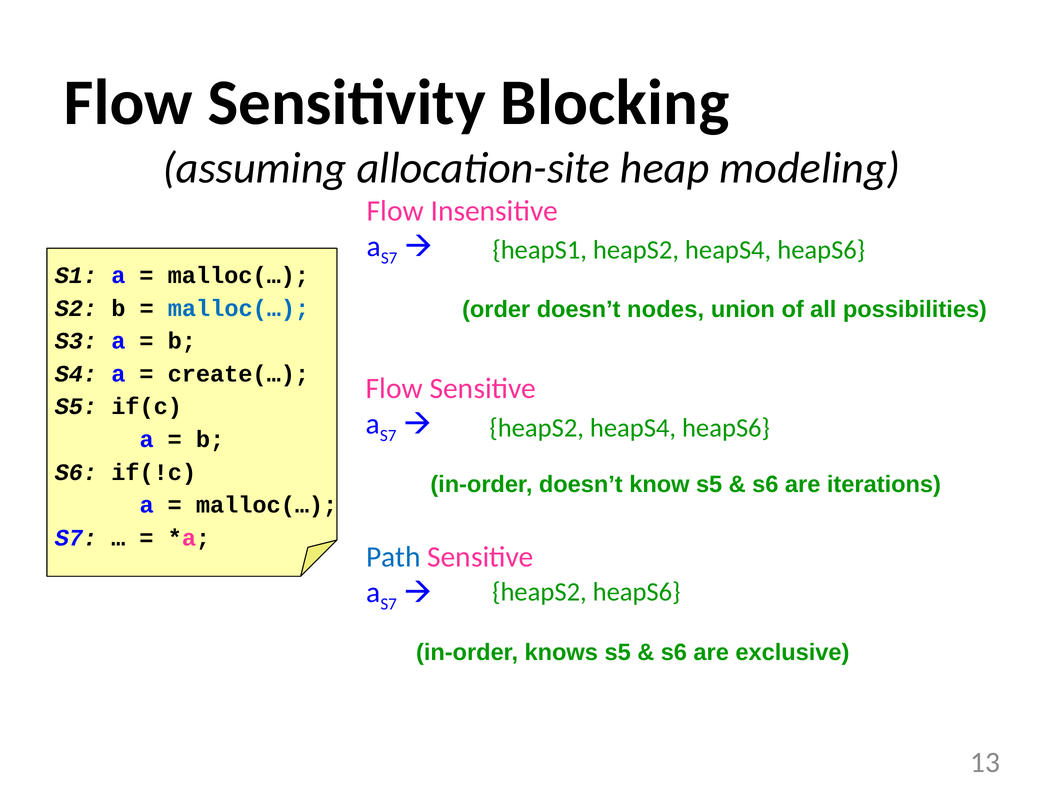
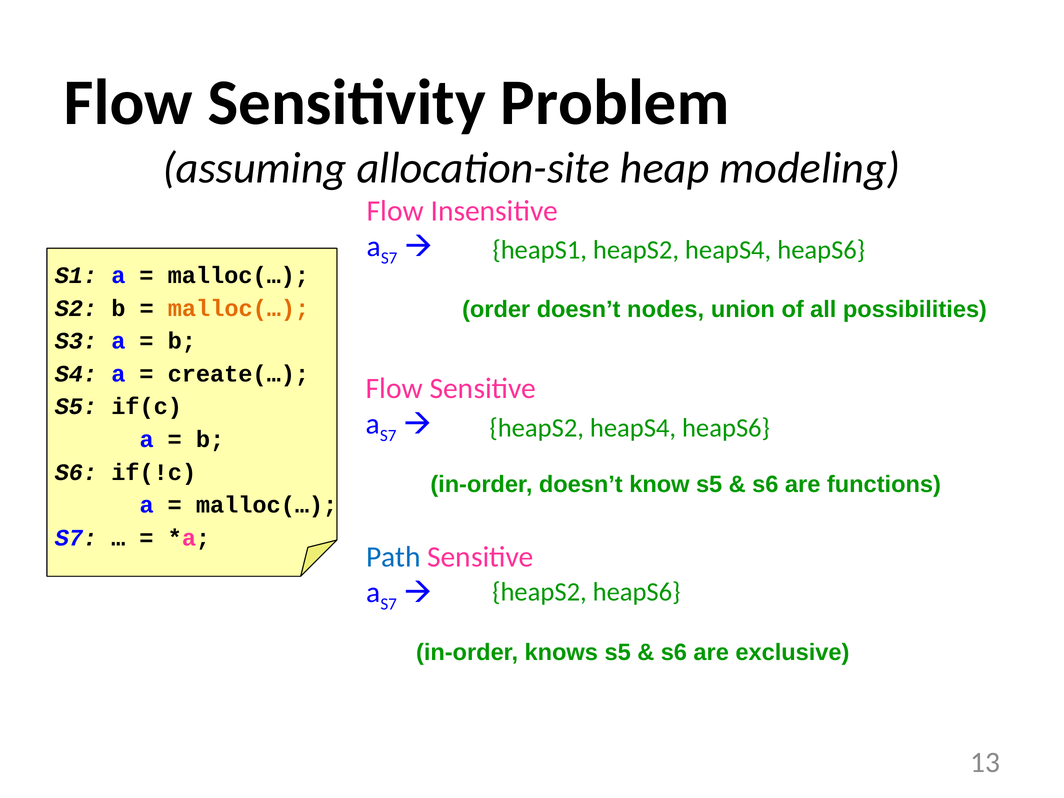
Blocking: Blocking -> Problem
malloc(… at (239, 308) colour: blue -> orange
iterations: iterations -> functions
